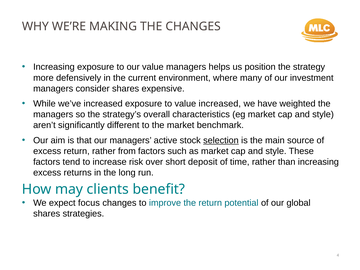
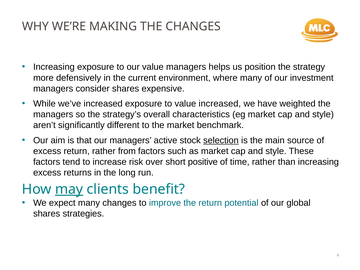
deposit: deposit -> positive
may underline: none -> present
expect focus: focus -> many
